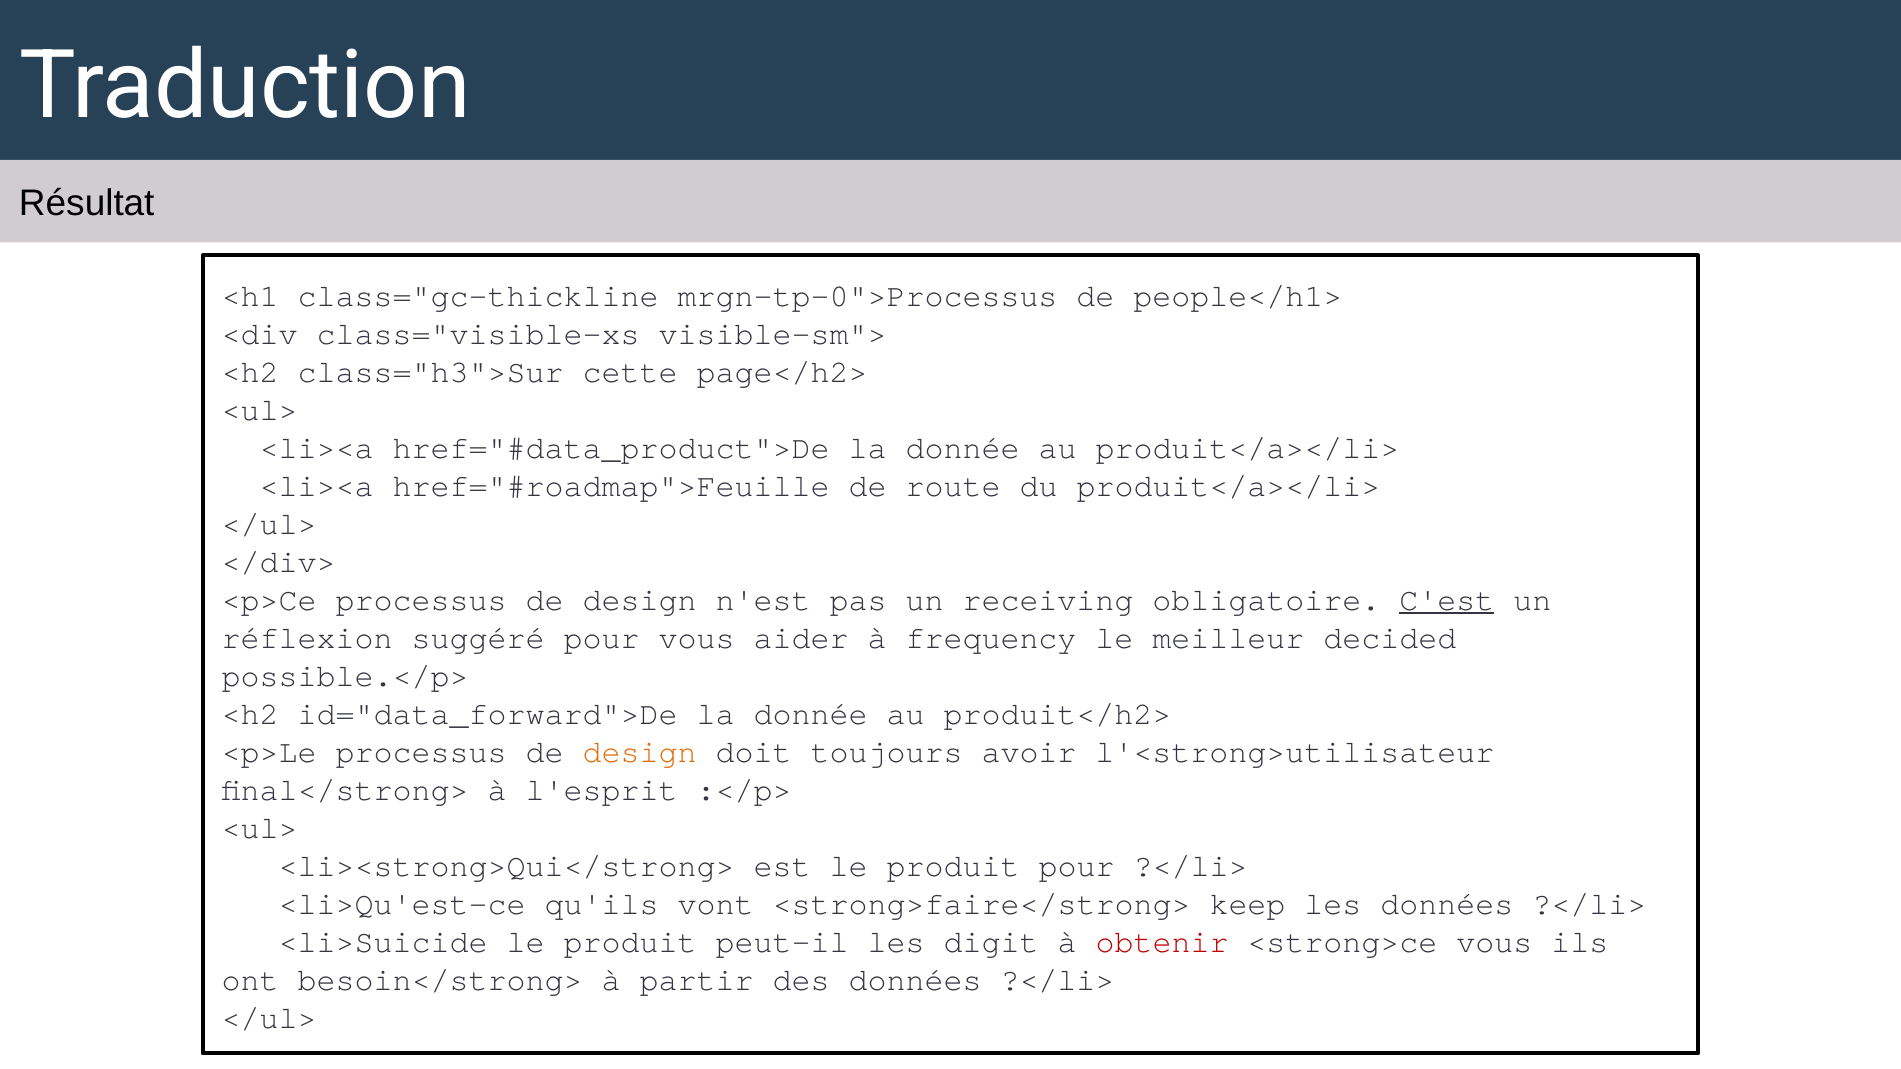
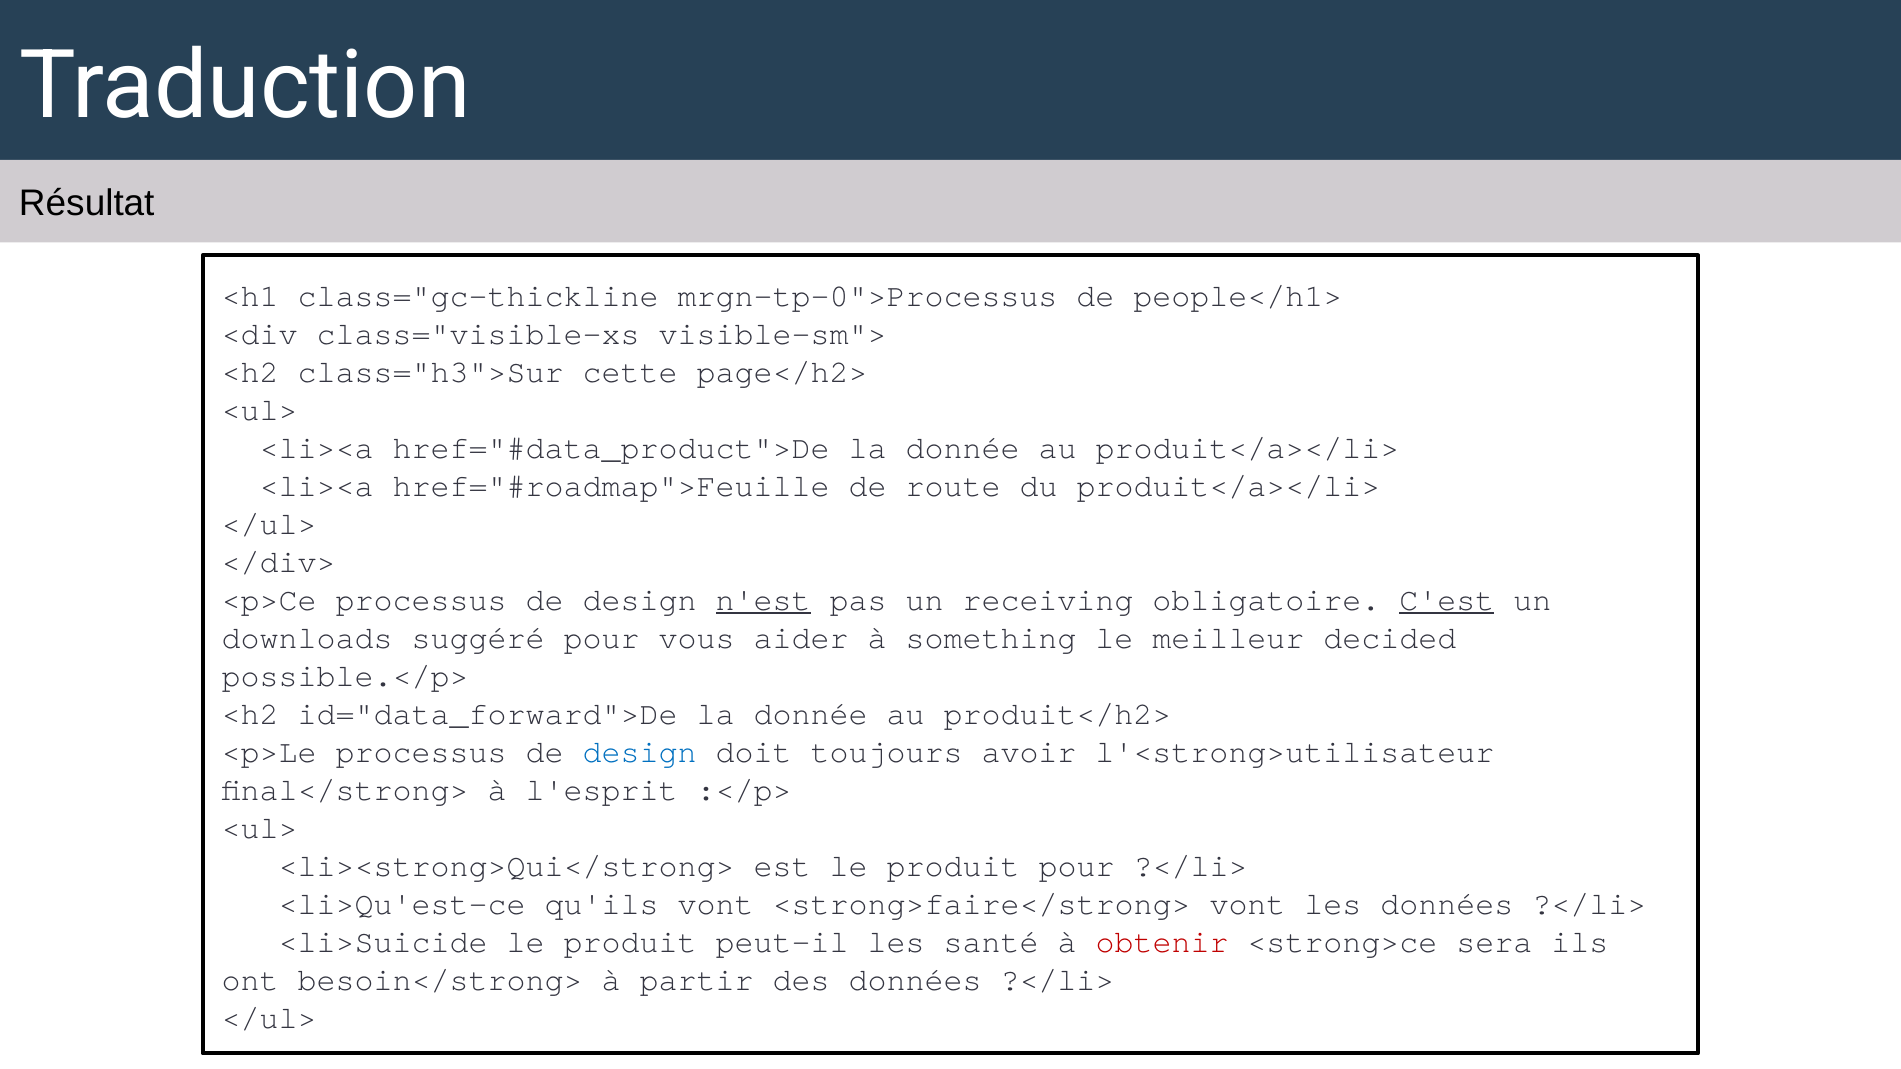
n'est underline: none -> present
réflexion: réflexion -> downloads
frequency: frequency -> something
design at (640, 752) colour: orange -> blue
<strong>faire</strong> keep: keep -> vont
digit: digit -> santé
<strong>ce vous: vous -> sera
